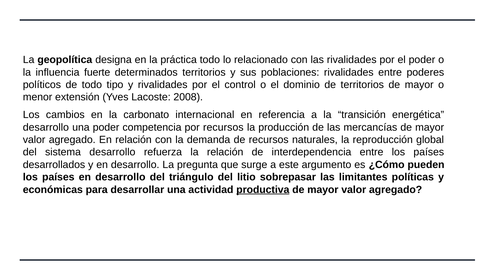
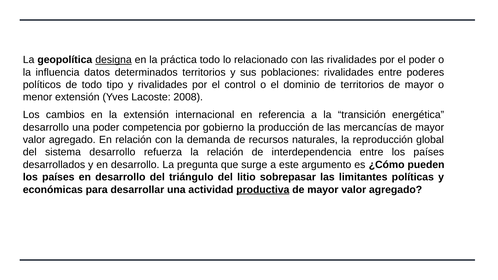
designa underline: none -> present
fuerte: fuerte -> datos
la carbonato: carbonato -> extensión
por recursos: recursos -> gobierno
